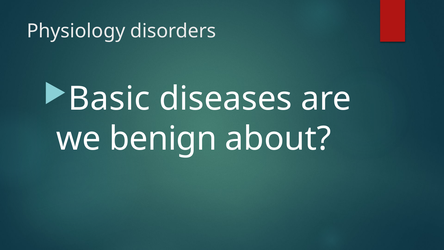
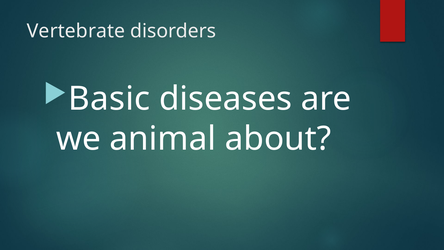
Physiology: Physiology -> Vertebrate
benign: benign -> animal
